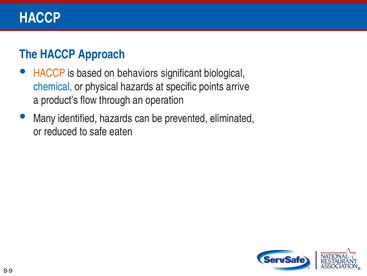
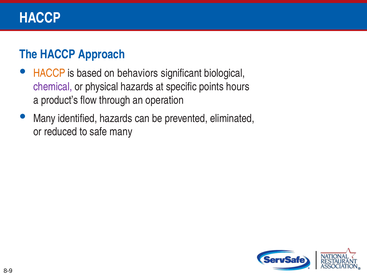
chemical colour: blue -> purple
arrive: arrive -> hours
safe eaten: eaten -> many
